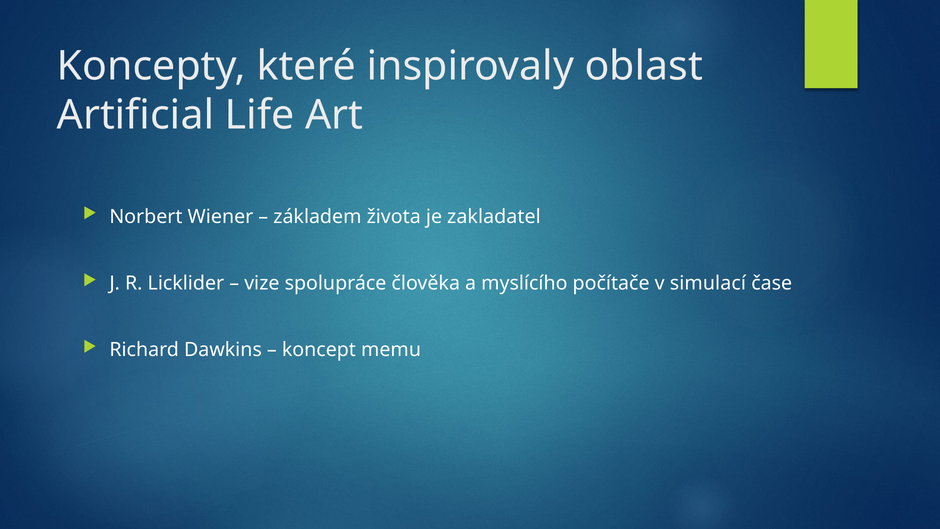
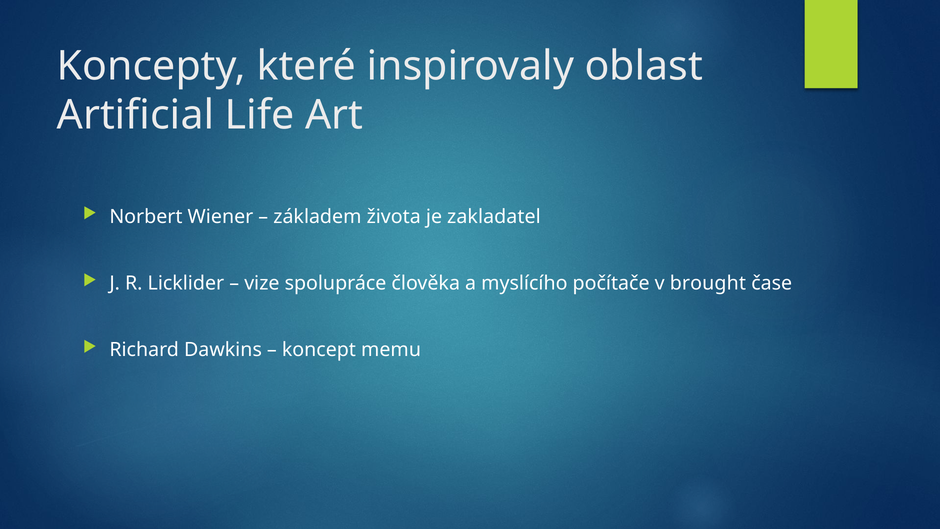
simulací: simulací -> brought
